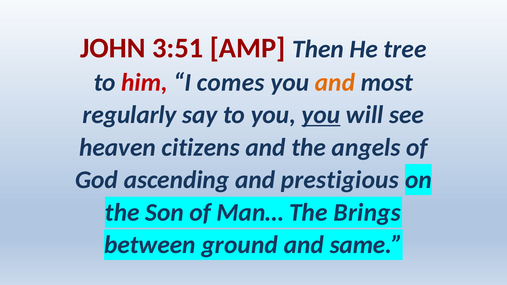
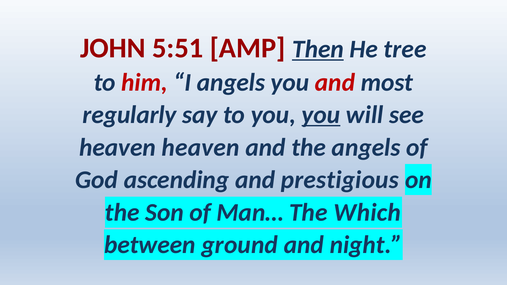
3:51: 3:51 -> 5:51
Then underline: none -> present
I comes: comes -> angels
and at (335, 82) colour: orange -> red
heaven citizens: citizens -> heaven
Brings: Brings -> Which
same: same -> night
